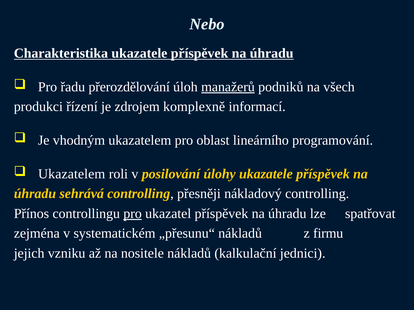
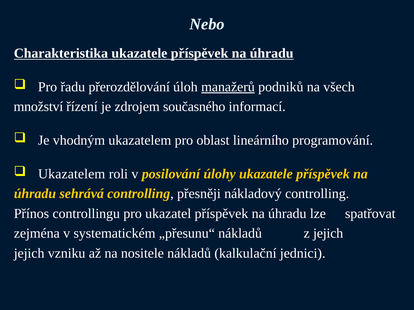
produkci: produkci -> množství
komplexně: komplexně -> současného
pro at (133, 214) underline: present -> none
z firmu: firmu -> jejich
